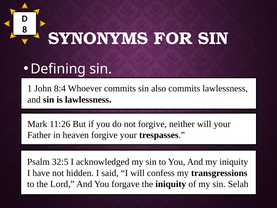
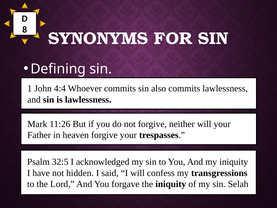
8:4: 8:4 -> 4:4
